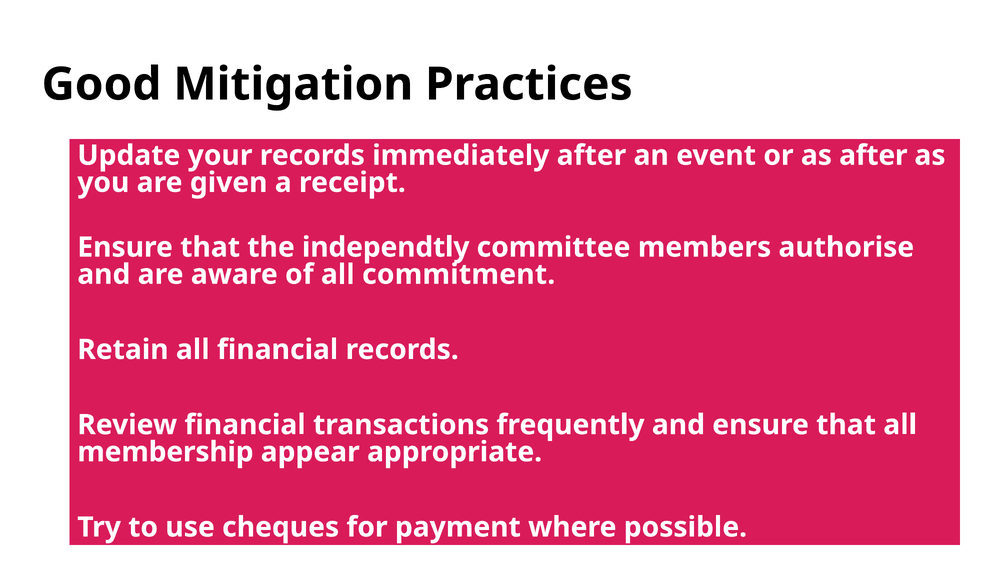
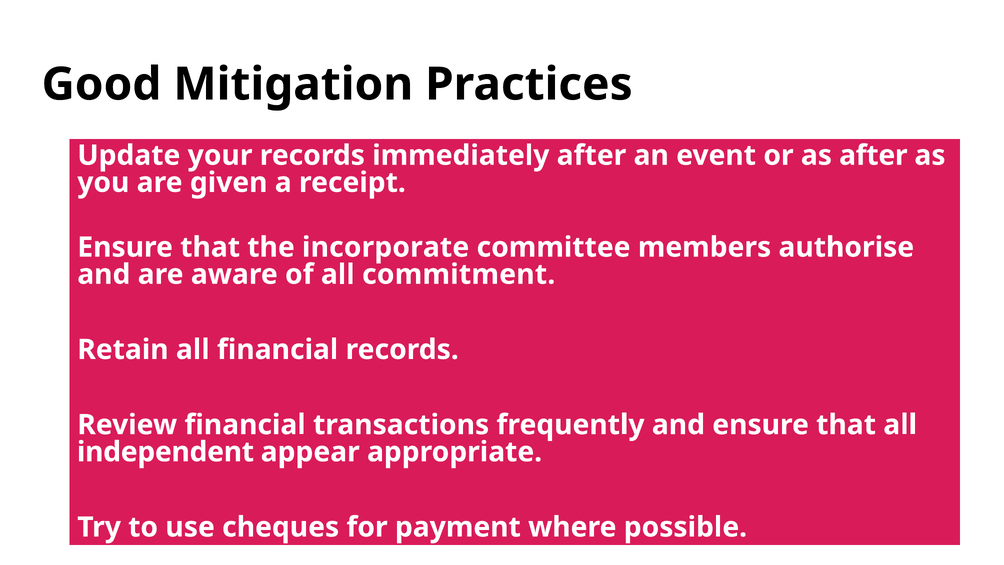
independtly: independtly -> incorporate
membership: membership -> independent
